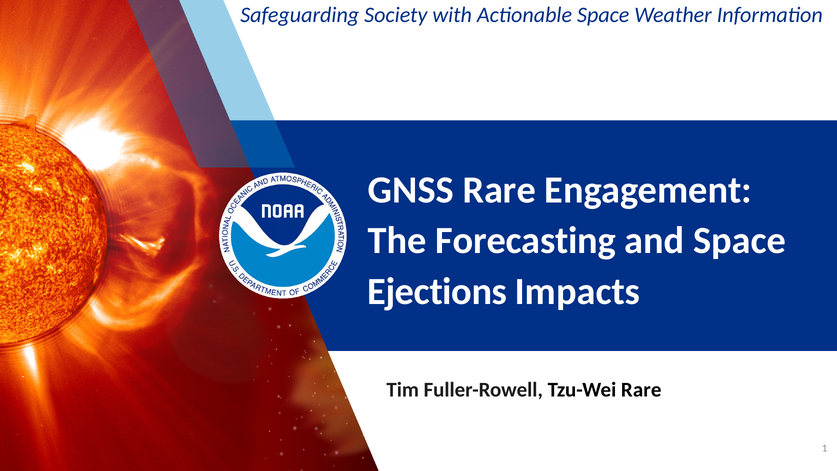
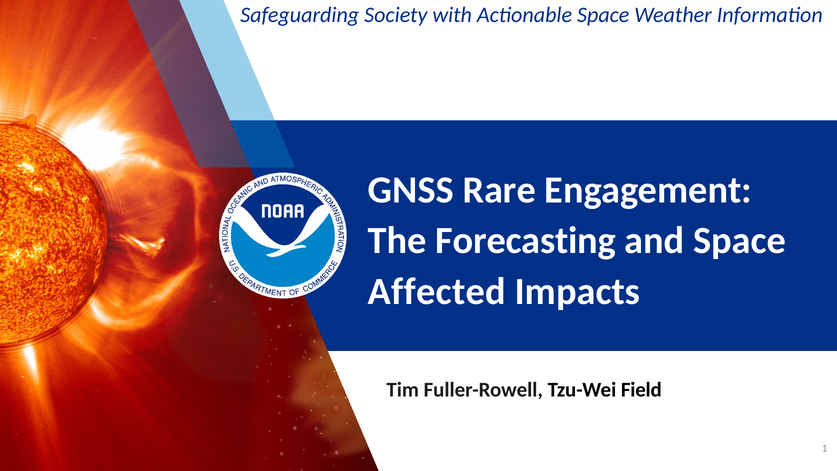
Ejections: Ejections -> Affected
Tzu-Wei Rare: Rare -> Field
